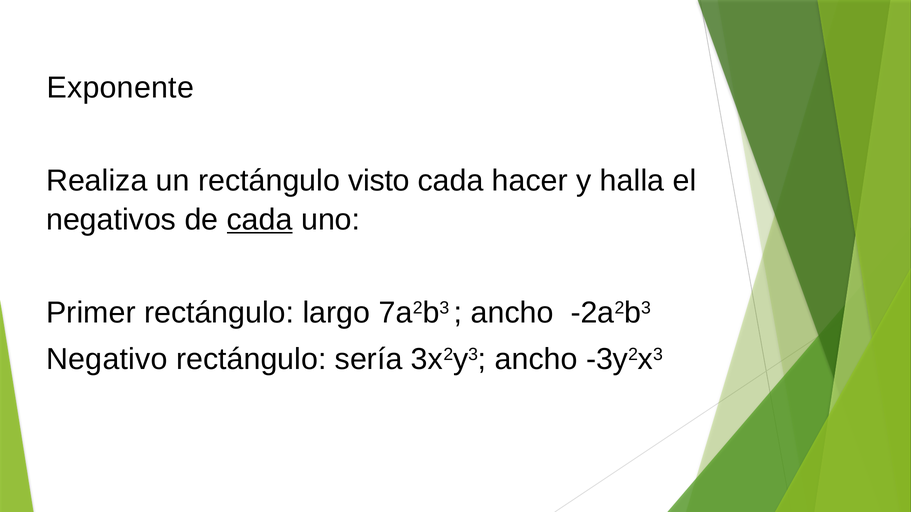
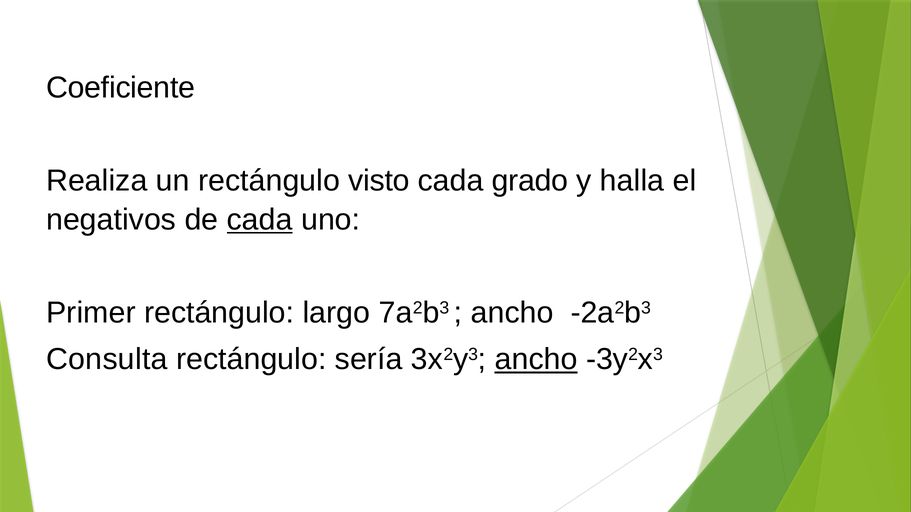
Exponente: Exponente -> Coeficiente
hacer: hacer -> grado
Negativo: Negativo -> Consulta
ancho at (536, 360) underline: none -> present
